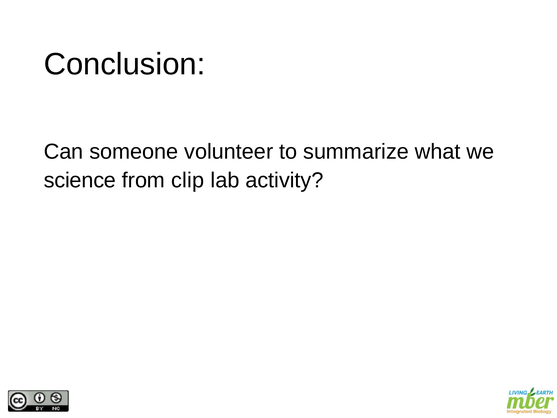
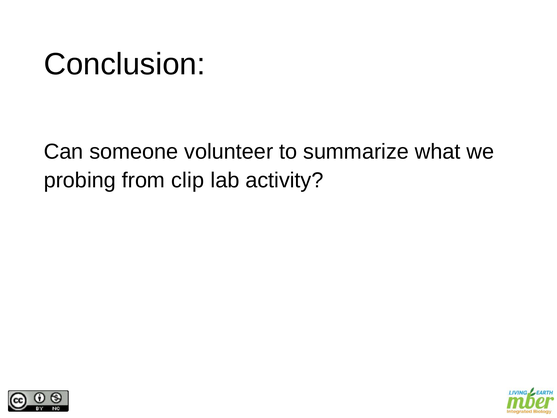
science: science -> probing
